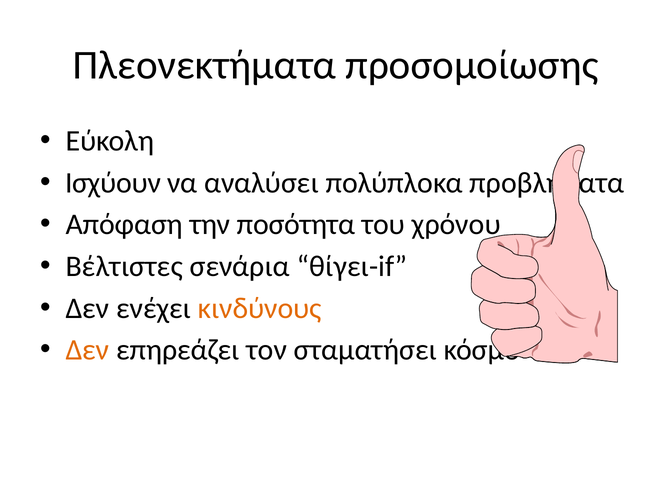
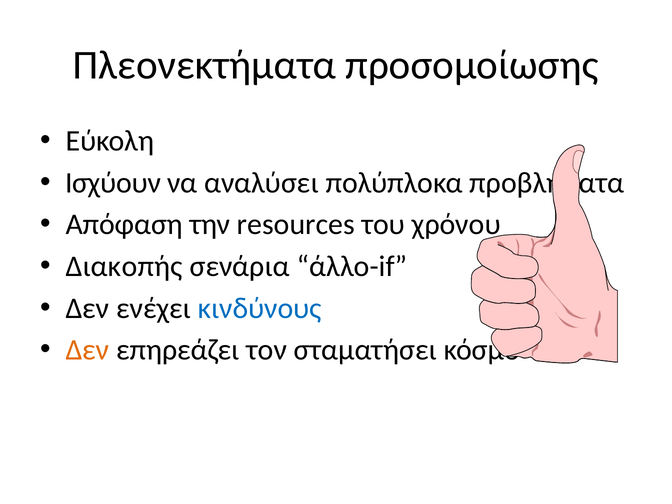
ποσότητα: ποσότητα -> resources
Βέλτιστες: Βέλτιστες -> Διακοπής
θίγει-if: θίγει-if -> άλλο-if
κινδύνους colour: orange -> blue
